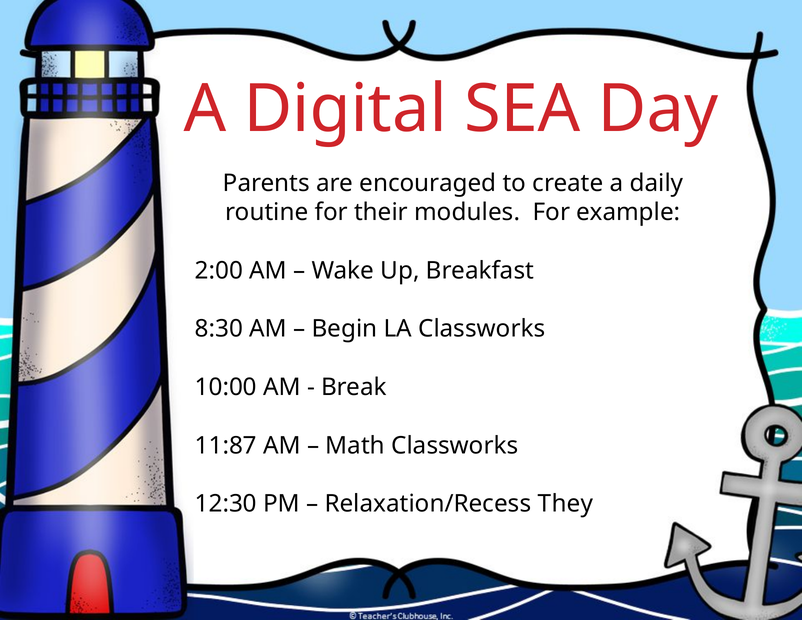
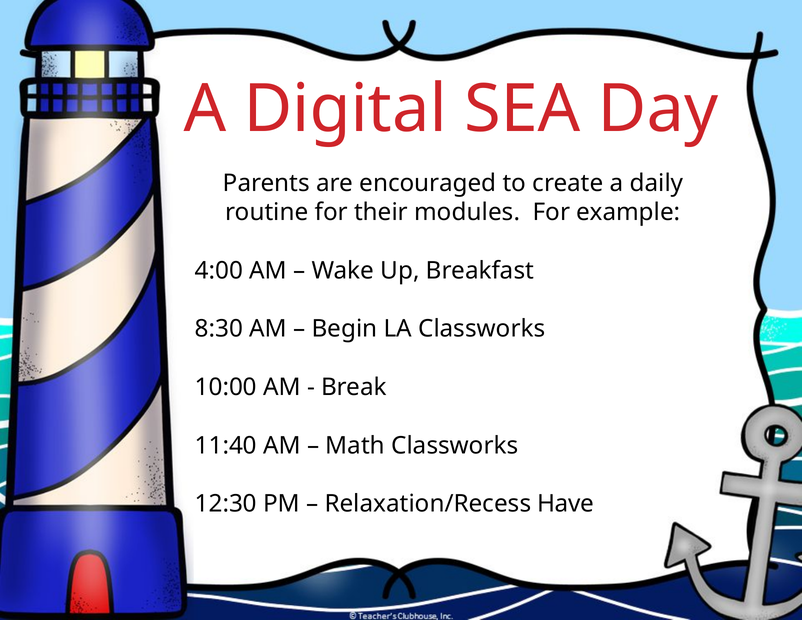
2:00: 2:00 -> 4:00
11:87: 11:87 -> 11:40
They: They -> Have
